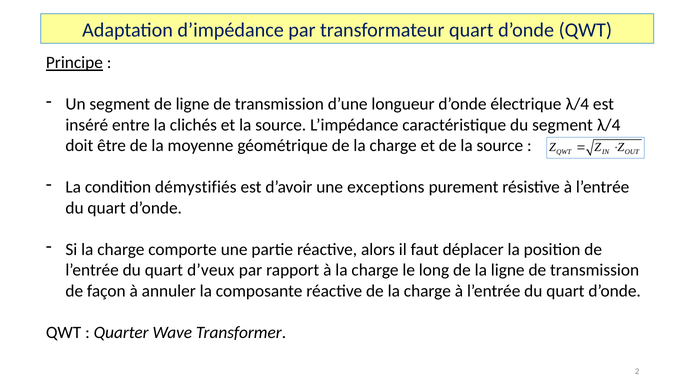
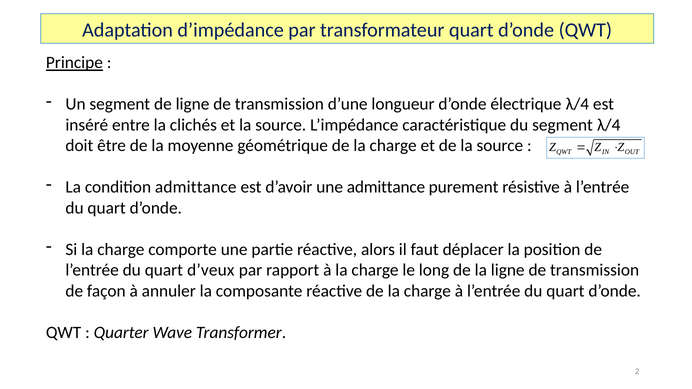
condition démystifiés: démystifiés -> admittance
une exceptions: exceptions -> admittance
